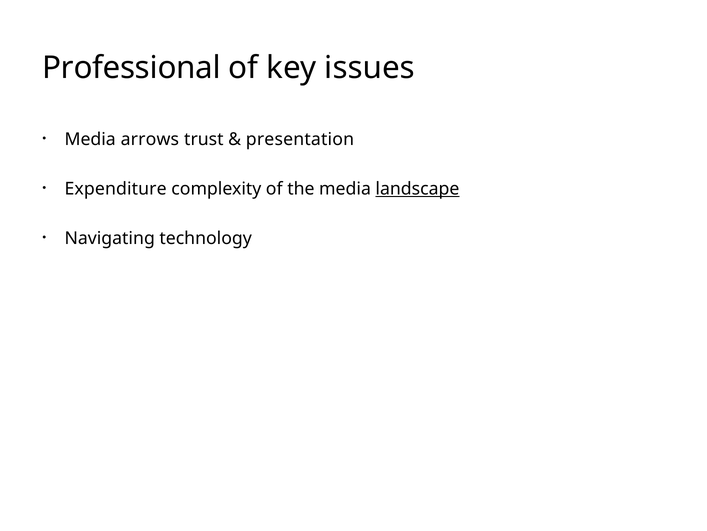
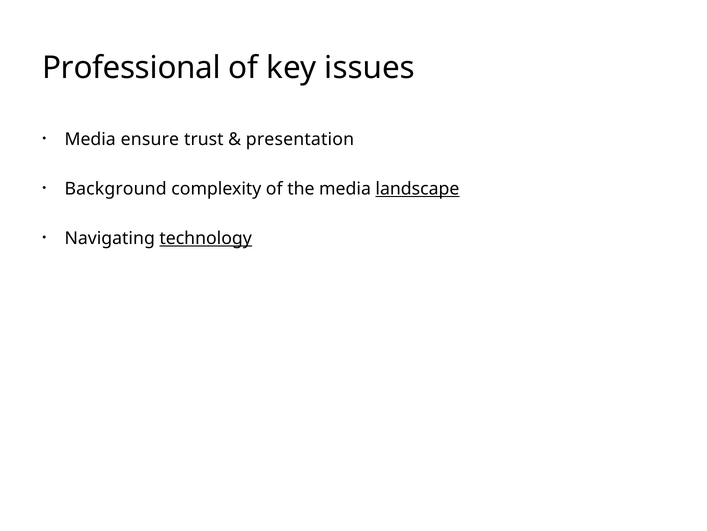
arrows: arrows -> ensure
Expenditure: Expenditure -> Background
technology underline: none -> present
